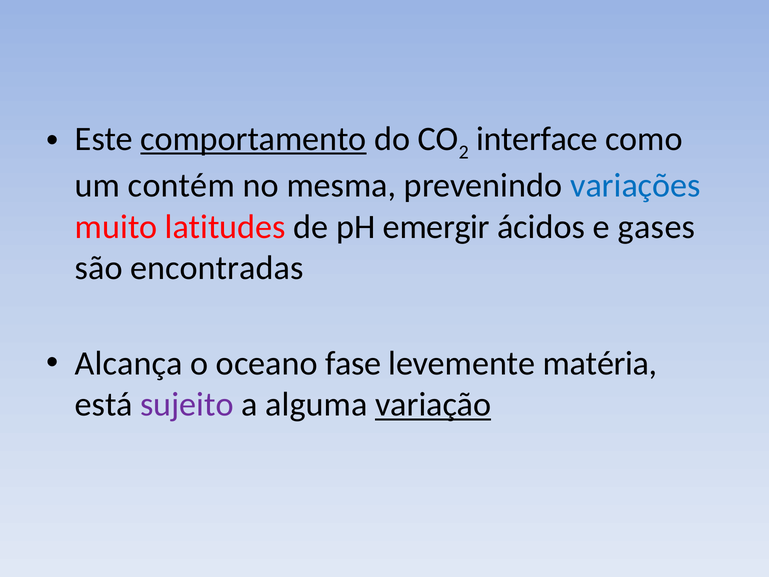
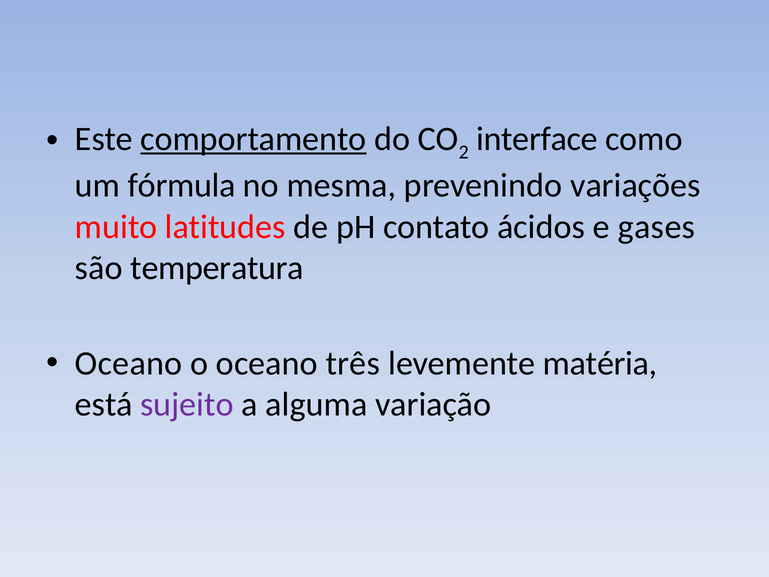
contém: contém -> fórmula
variações colour: blue -> black
emergir: emergir -> contato
encontradas: encontradas -> temperatura
Alcança at (129, 363): Alcança -> Oceano
fase: fase -> três
variação underline: present -> none
